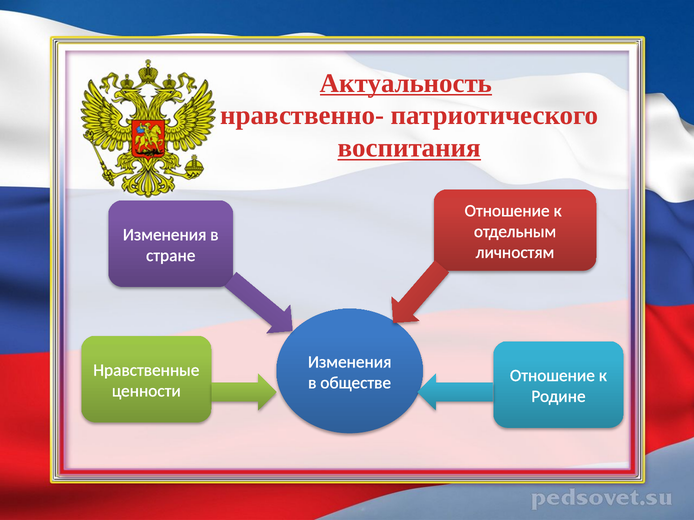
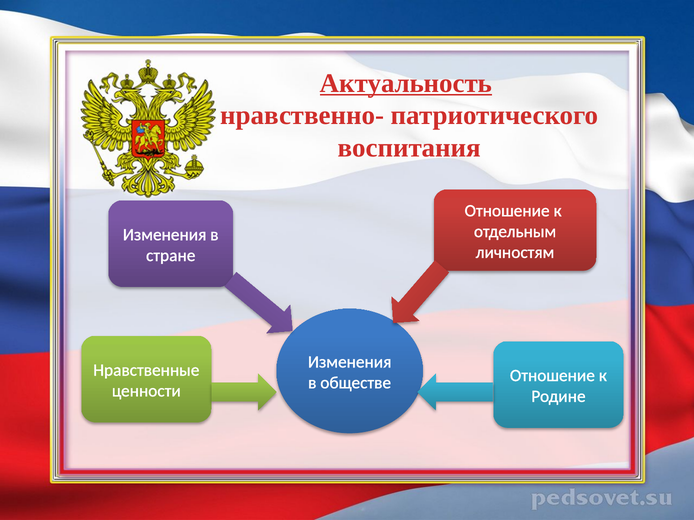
воспитания underline: present -> none
